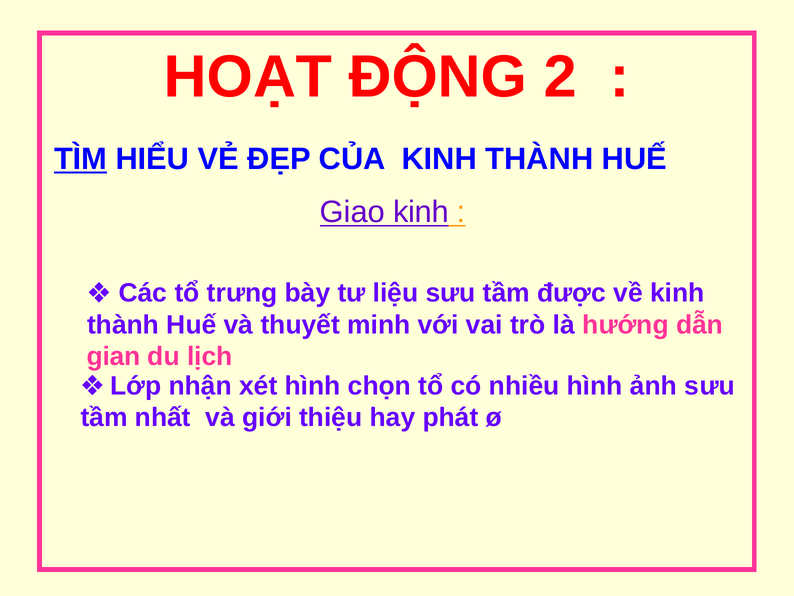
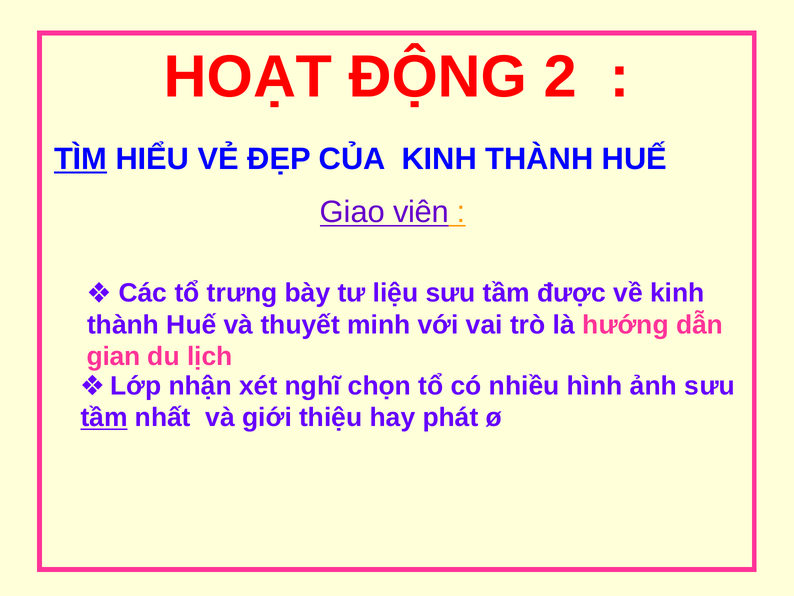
Giao kinh: kinh -> viên
xét hình: hình -> nghĩ
tầm at (104, 417) underline: none -> present
